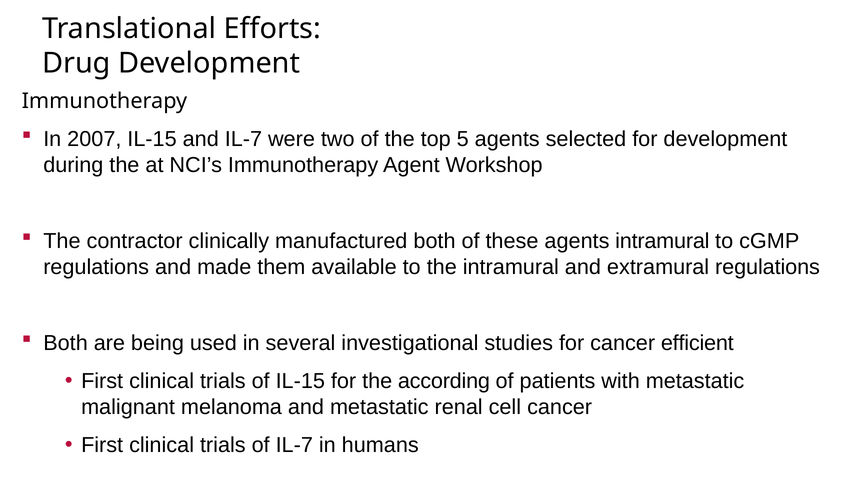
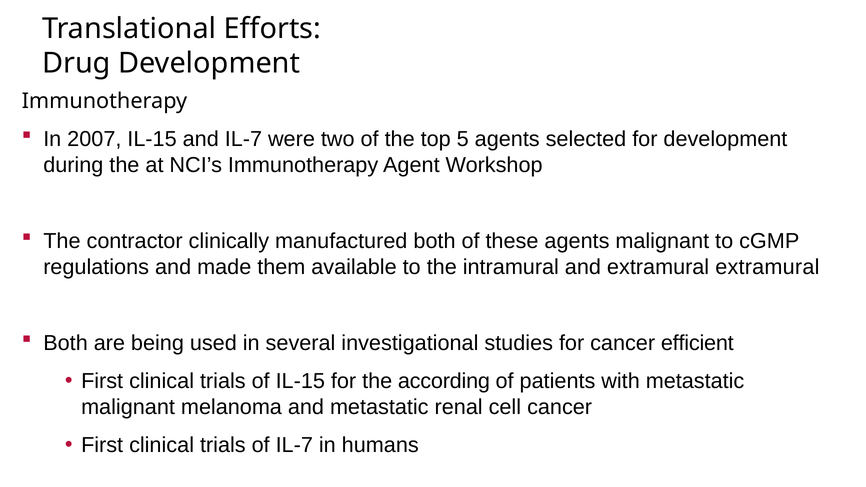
agents intramural: intramural -> malignant
extramural regulations: regulations -> extramural
